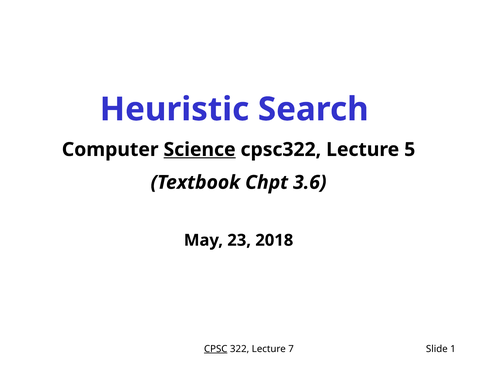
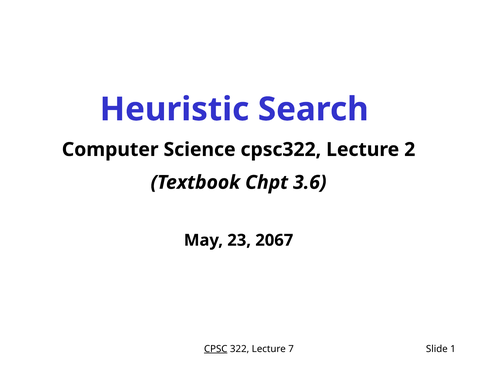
Science underline: present -> none
5: 5 -> 2
2018: 2018 -> 2067
